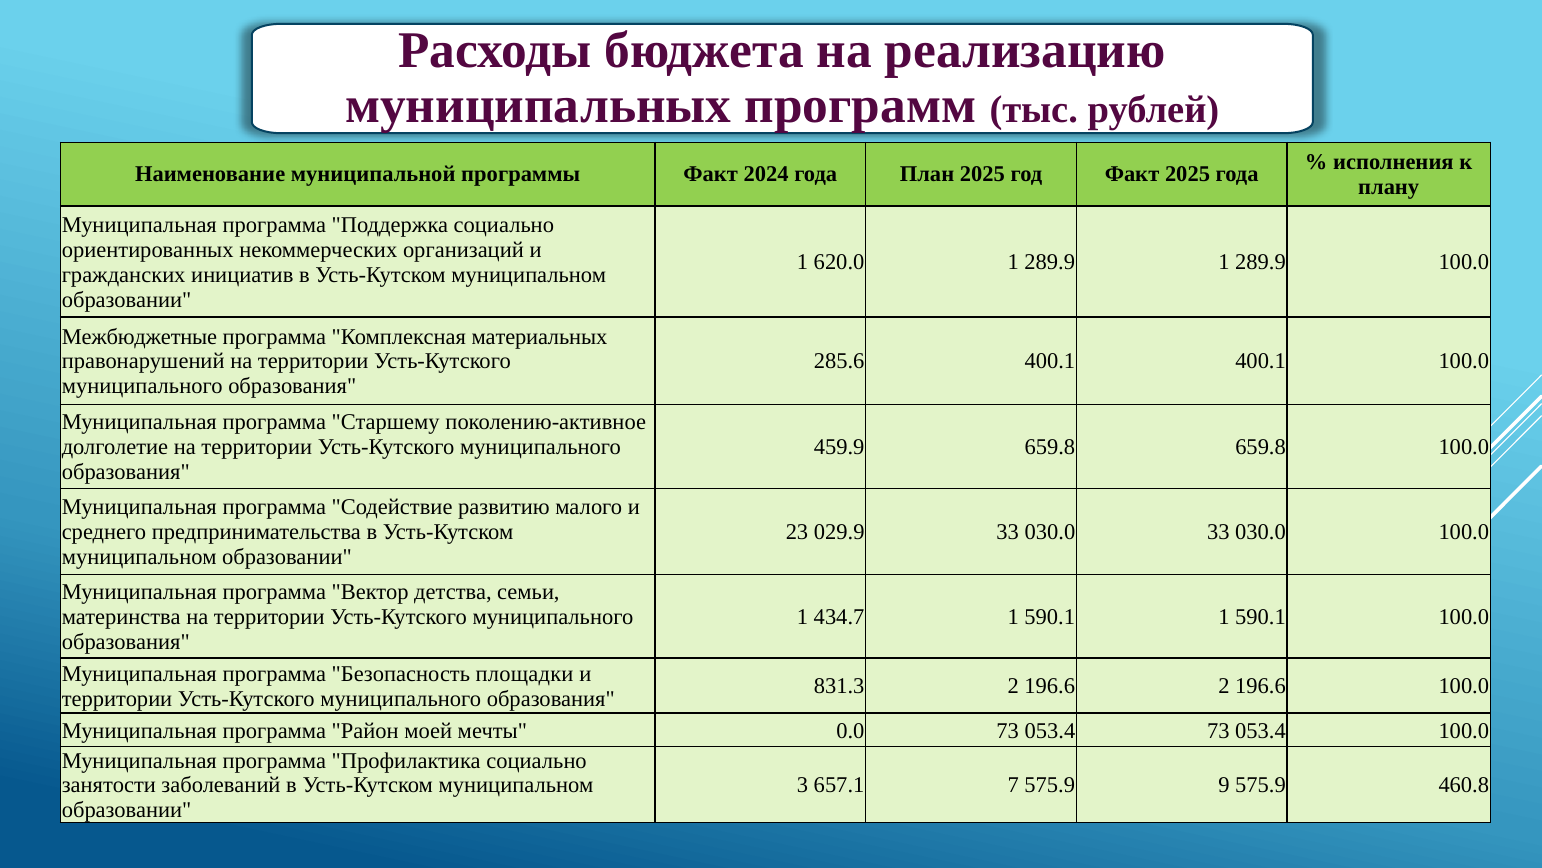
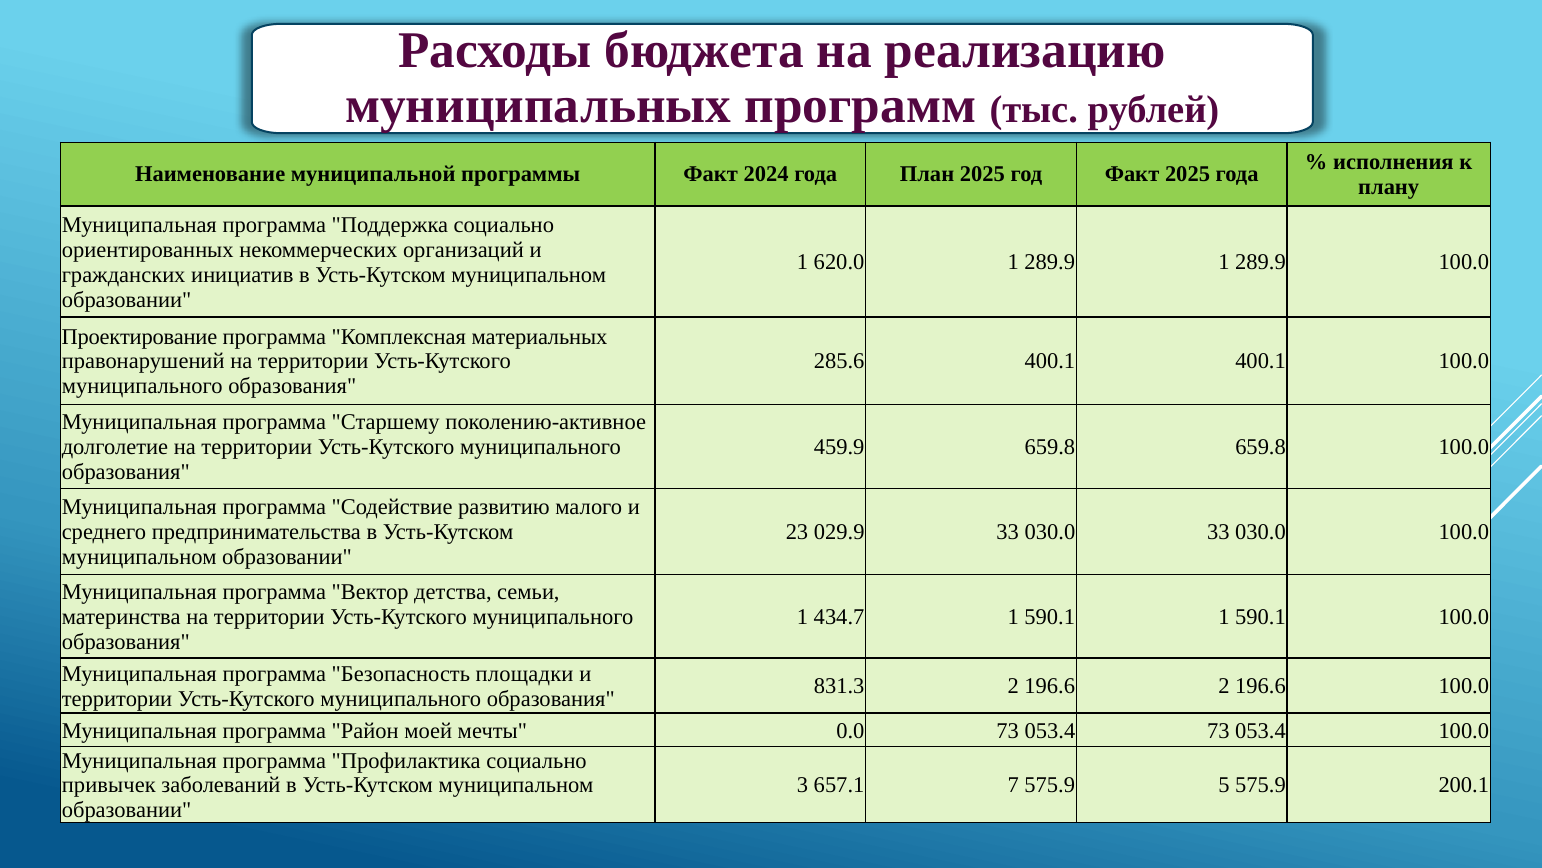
Межбюджетные: Межбюджетные -> Проектирование
занятости: занятости -> привычек
9: 9 -> 5
460.8: 460.8 -> 200.1
